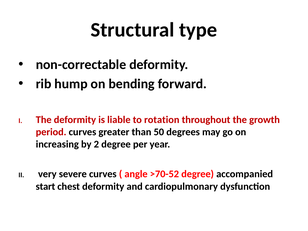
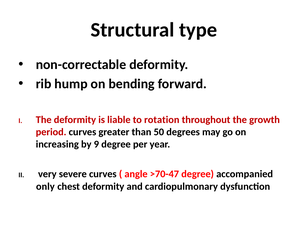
2: 2 -> 9
>70-52: >70-52 -> >70-47
start: start -> only
